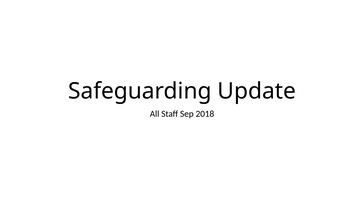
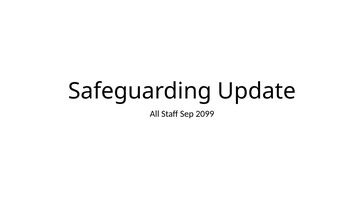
2018: 2018 -> 2099
